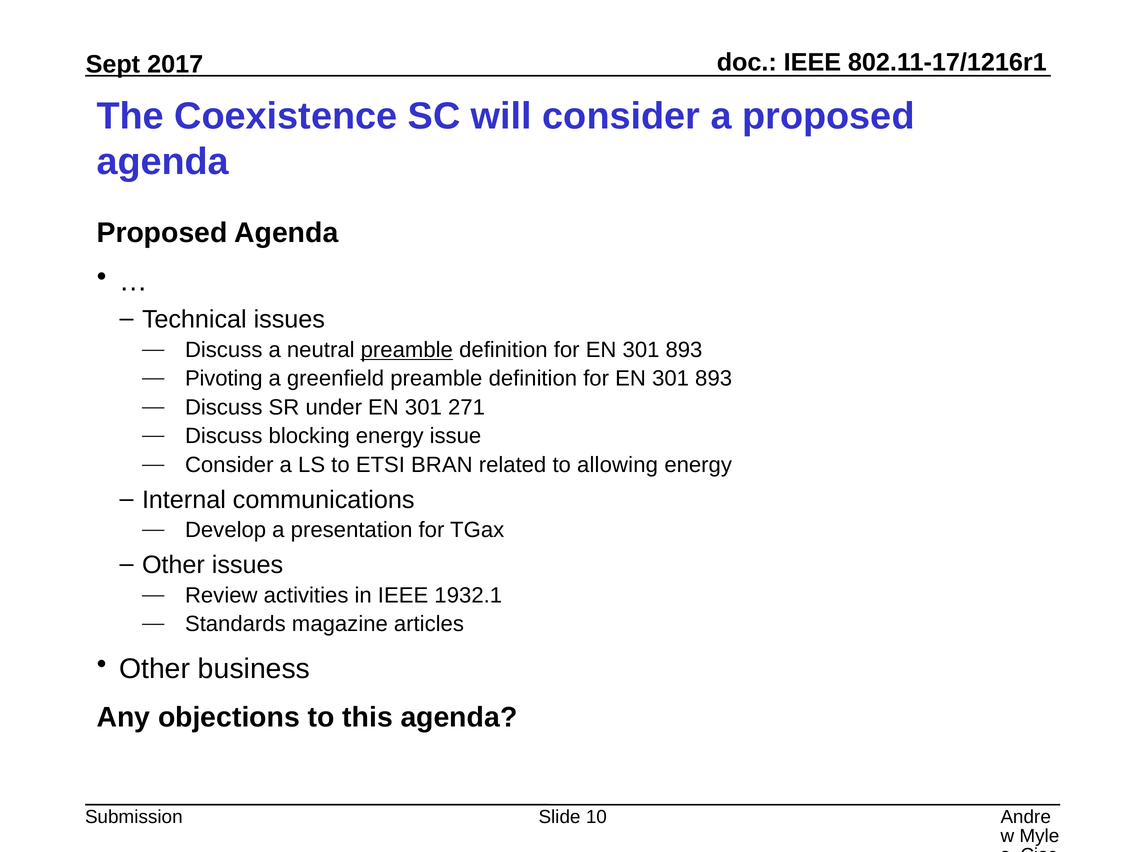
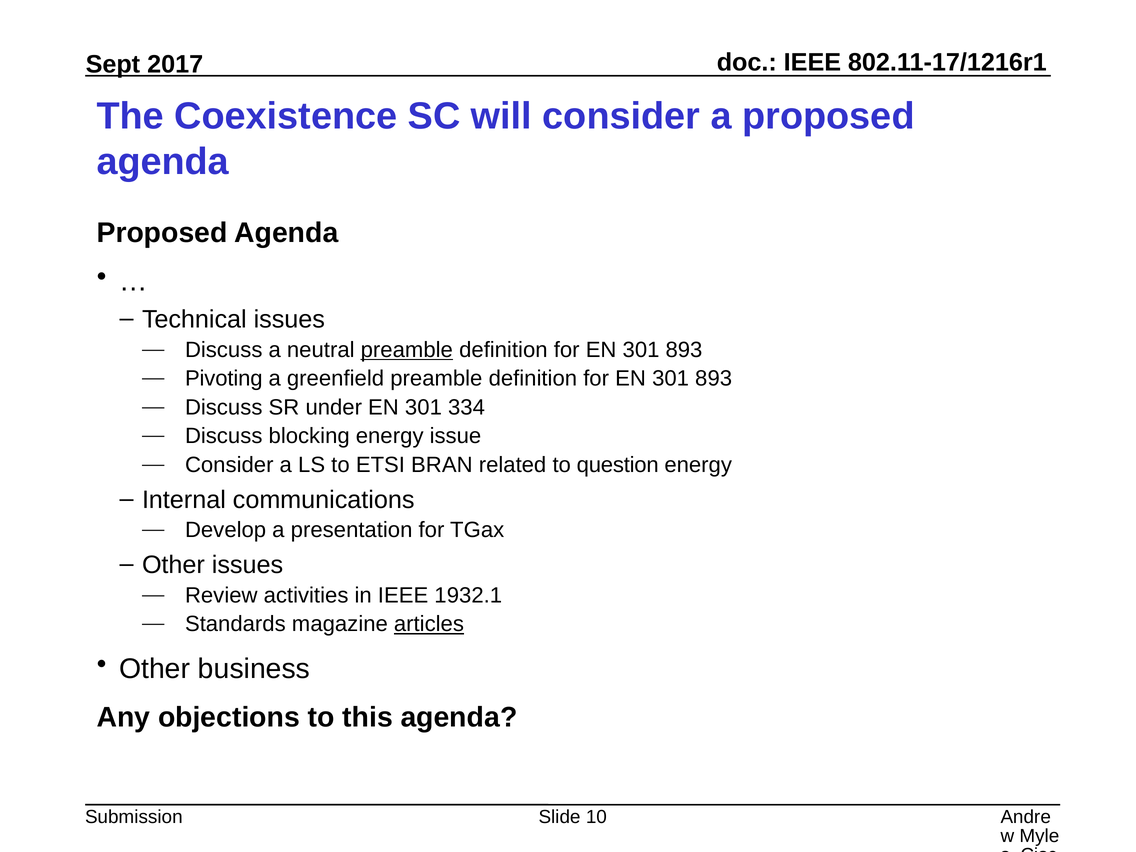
271: 271 -> 334
allowing: allowing -> question
articles underline: none -> present
